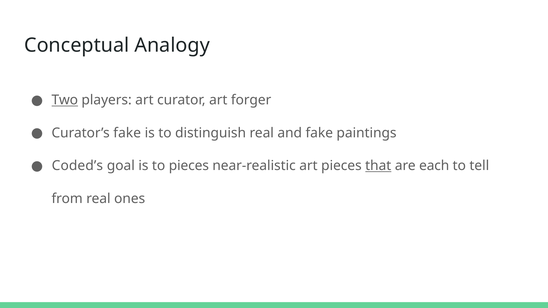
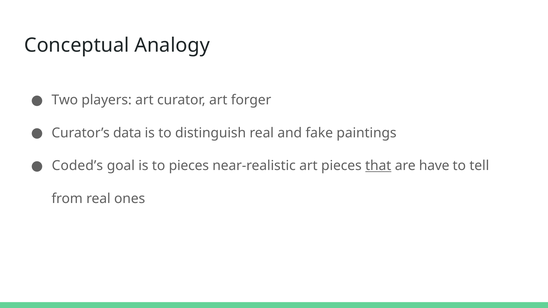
Two underline: present -> none
Curator’s fake: fake -> data
each: each -> have
